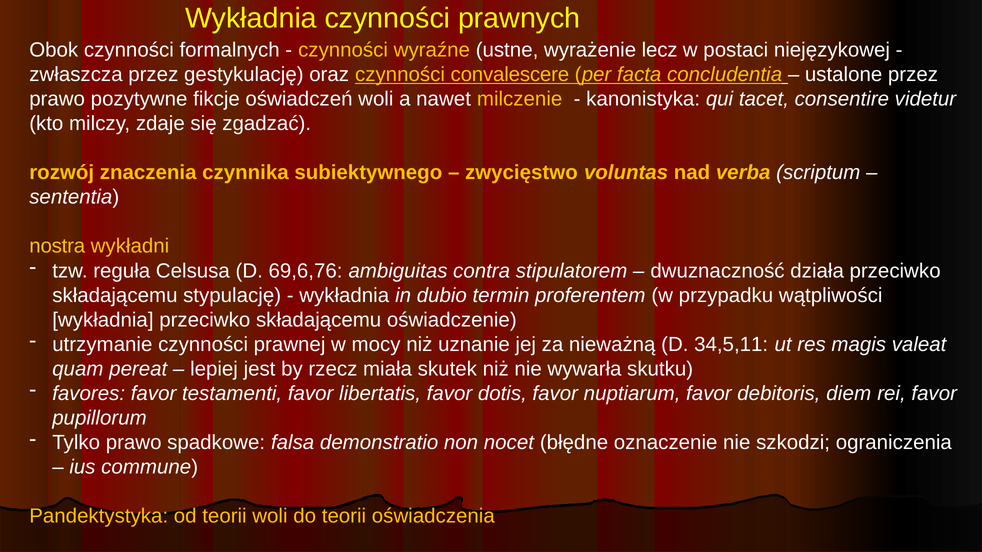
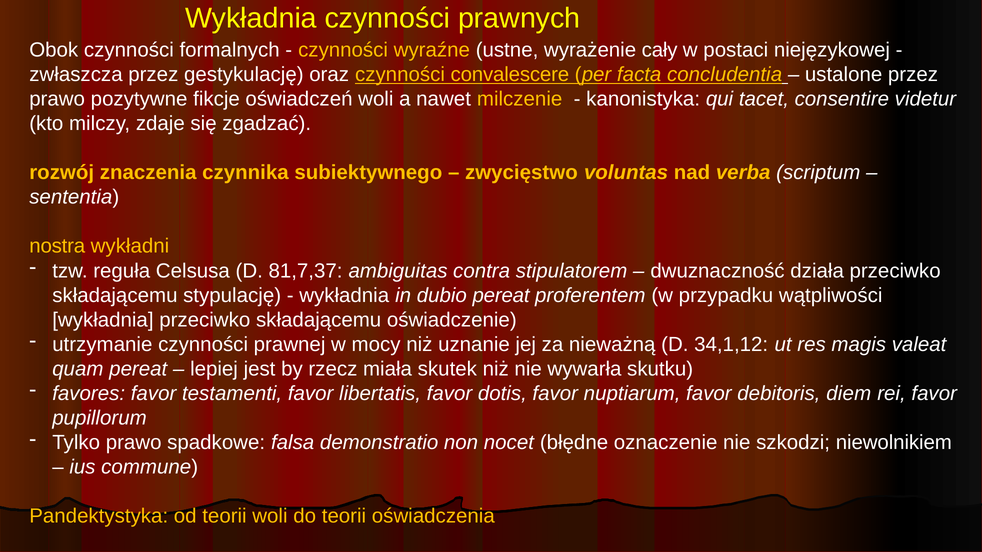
lecz: lecz -> cały
69,6,76: 69,6,76 -> 81,7,37
dubio termin: termin -> pereat
34,5,11: 34,5,11 -> 34,1,12
ograniczenia: ograniczenia -> niewolnikiem
